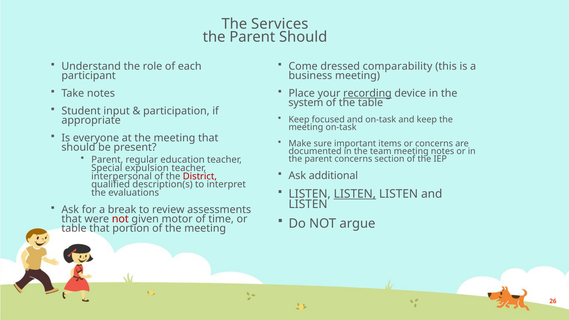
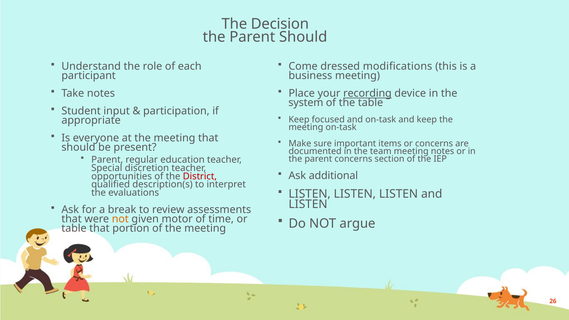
Services: Services -> Decision
comparability: comparability -> modifications
expulsion: expulsion -> discretion
interpersonal: interpersonal -> opportunities
LISTEN at (355, 194) underline: present -> none
not at (120, 219) colour: red -> orange
